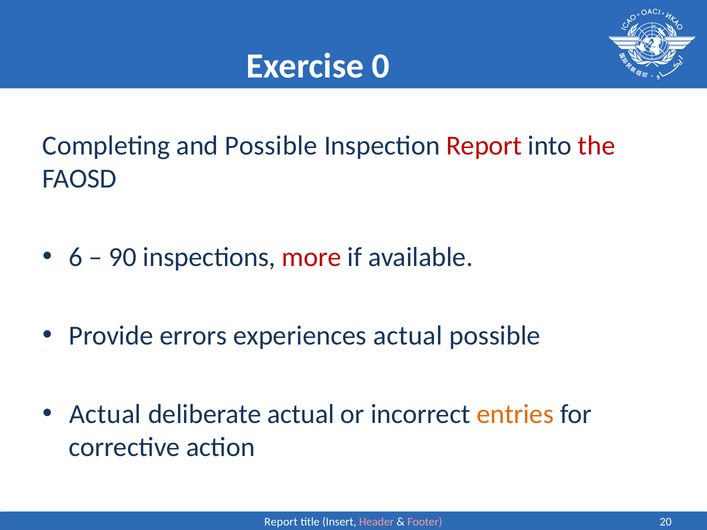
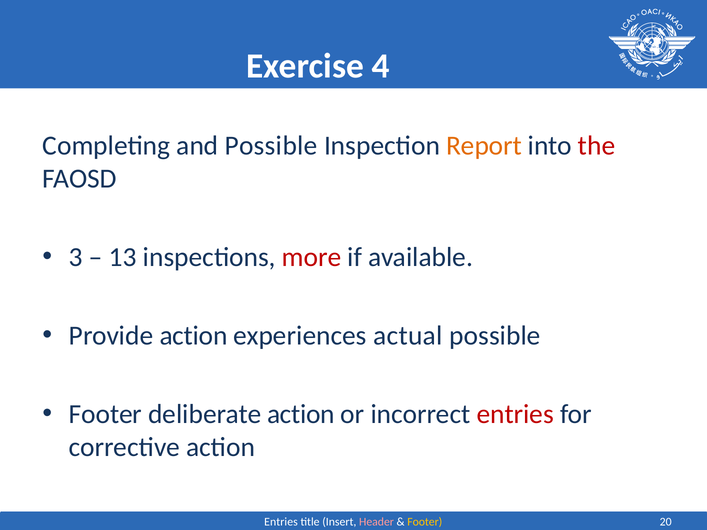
0: 0 -> 4
Report at (484, 146) colour: red -> orange
6: 6 -> 3
90: 90 -> 13
Provide errors: errors -> action
Actual at (105, 415): Actual -> Footer
deliberate actual: actual -> action
entries at (515, 415) colour: orange -> red
Report at (281, 522): Report -> Entries
Footer at (425, 522) colour: pink -> yellow
